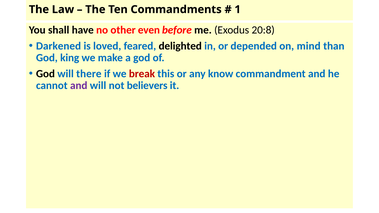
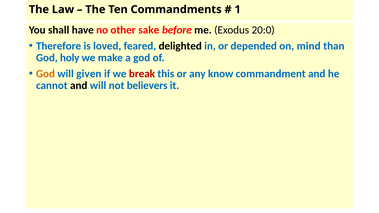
even: even -> sake
20:8: 20:8 -> 20:0
Darkened: Darkened -> Therefore
king: king -> holy
God at (45, 74) colour: black -> orange
there: there -> given
and at (79, 86) colour: purple -> black
